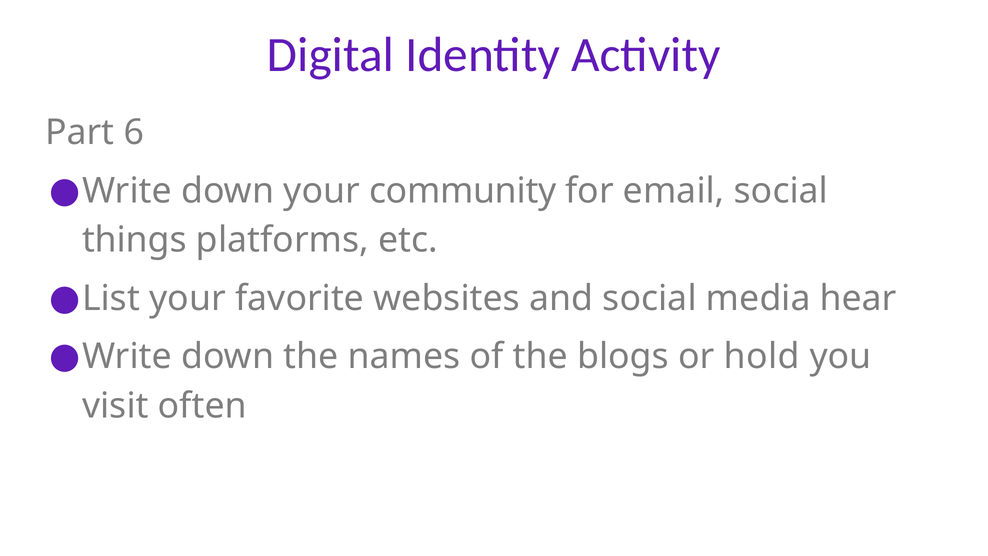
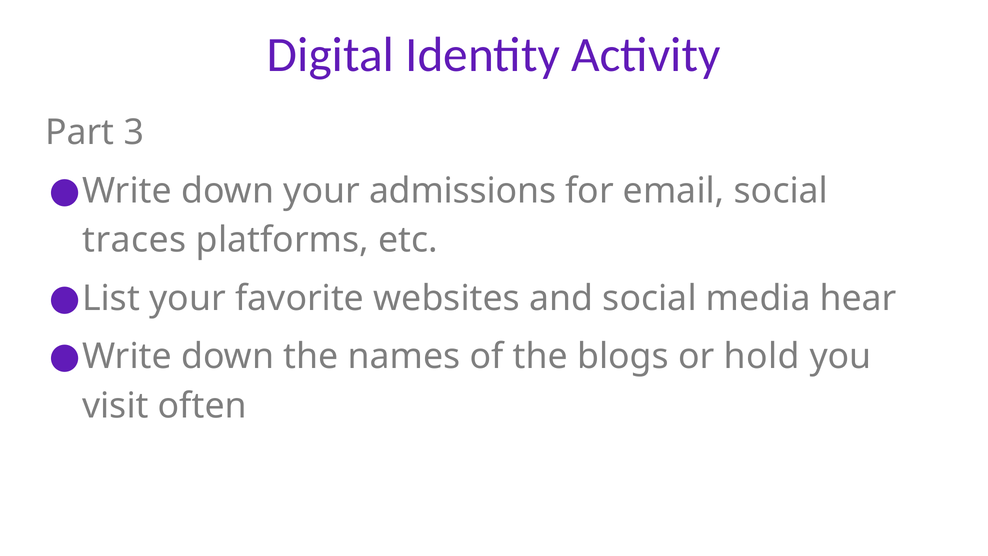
6: 6 -> 3
community: community -> admissions
things: things -> traces
